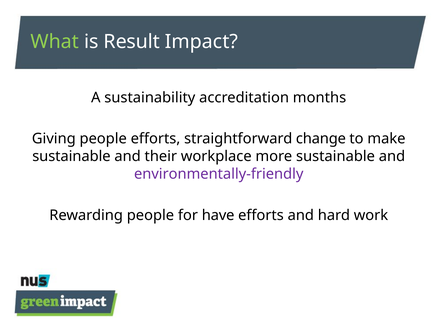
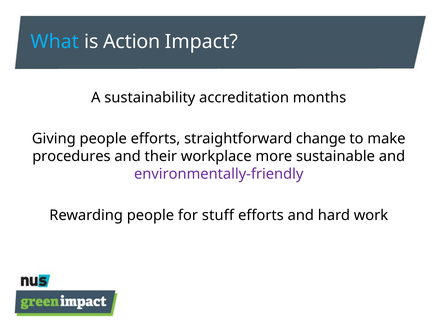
What colour: light green -> light blue
Result: Result -> Action
sustainable at (71, 156): sustainable -> procedures
have: have -> stuff
